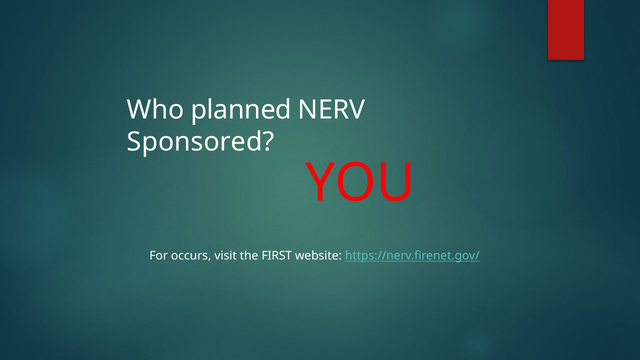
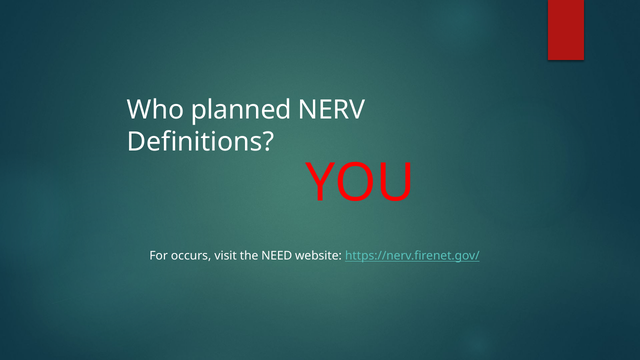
Sponsored: Sponsored -> Definitions
FIRST: FIRST -> NEED
